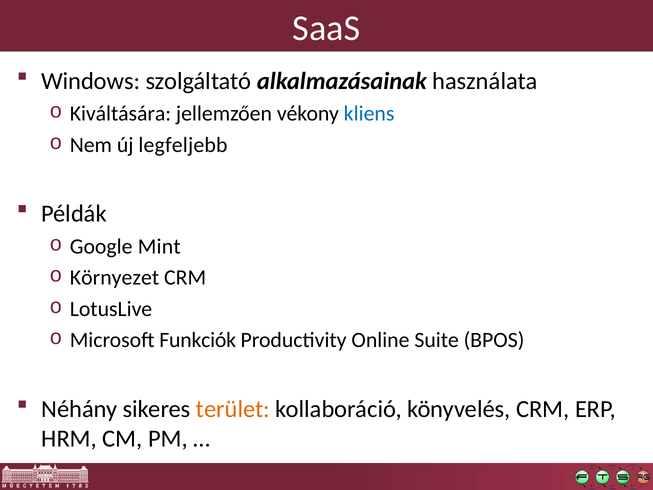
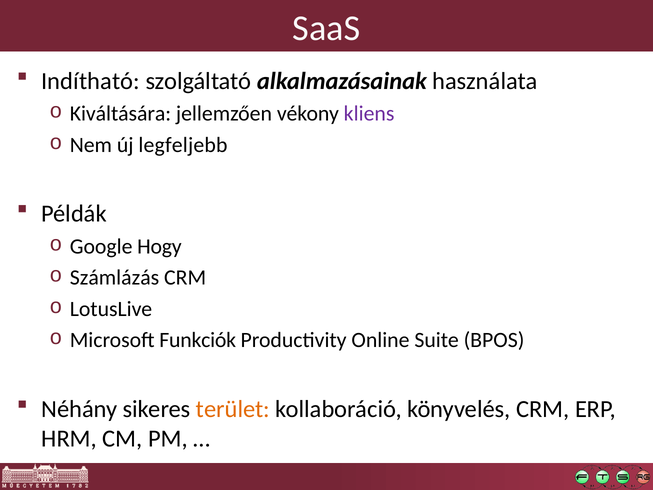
Windows: Windows -> Indítható
kliens colour: blue -> purple
Mint: Mint -> Hogy
Környezet: Környezet -> Számlázás
